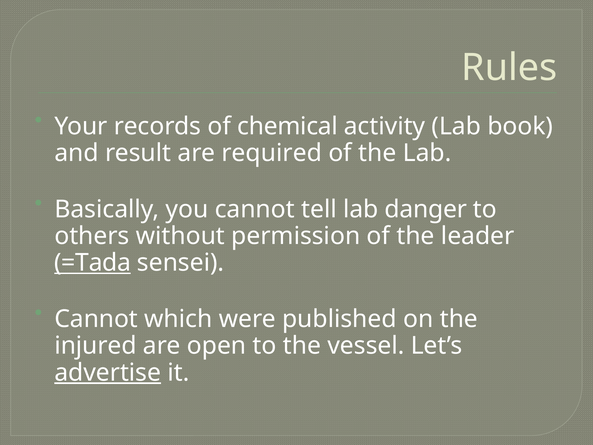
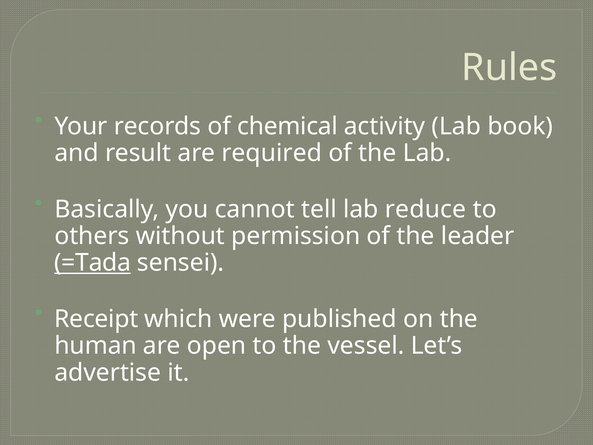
danger: danger -> reduce
Cannot at (96, 319): Cannot -> Receipt
injured: injured -> human
advertise underline: present -> none
